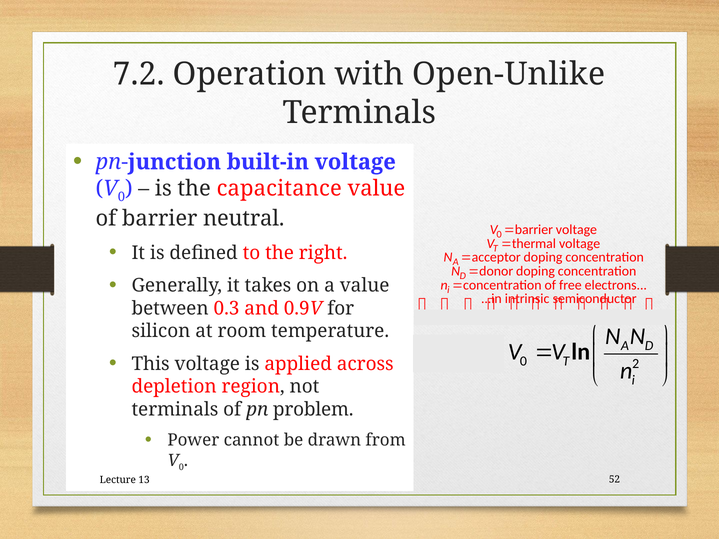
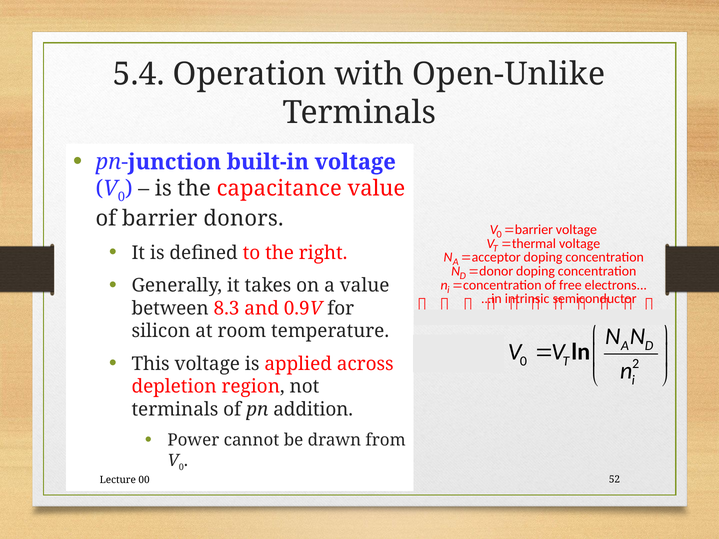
7.2: 7.2 -> 5.4
neutral: neutral -> donors
0.3: 0.3 -> 8.3
problem: problem -> addition
13: 13 -> 00
